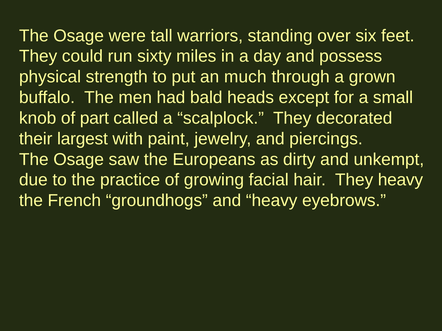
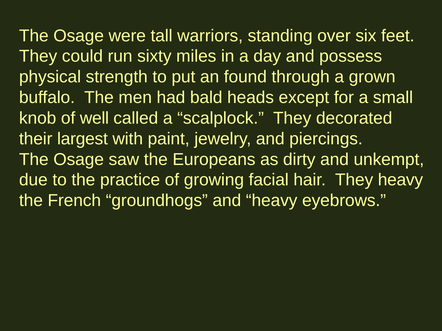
much: much -> found
part: part -> well
